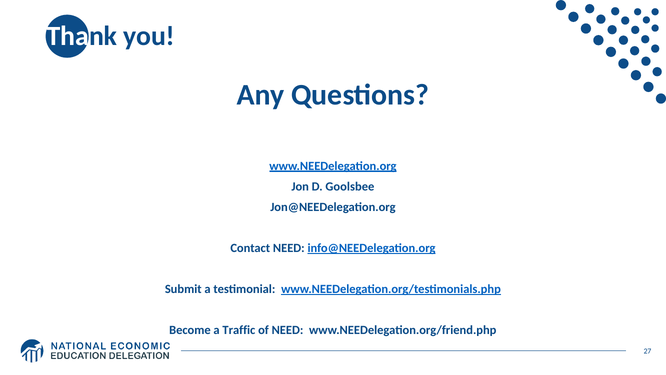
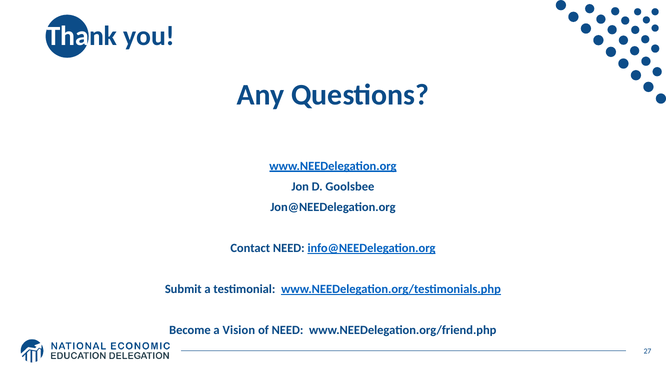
Traffic: Traffic -> Vision
